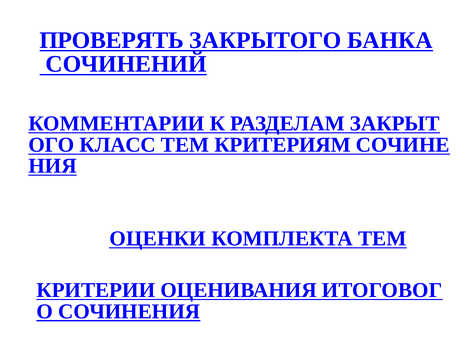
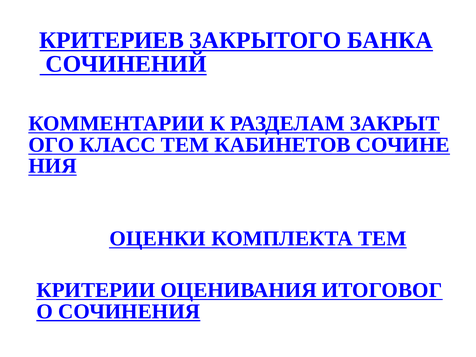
ПРОВЕРЯТЬ: ПРОВЕРЯТЬ -> КРИТЕРИЕВ
КРИТЕРИЯМ: КРИТЕРИЯМ -> КАБИНЕТОВ
